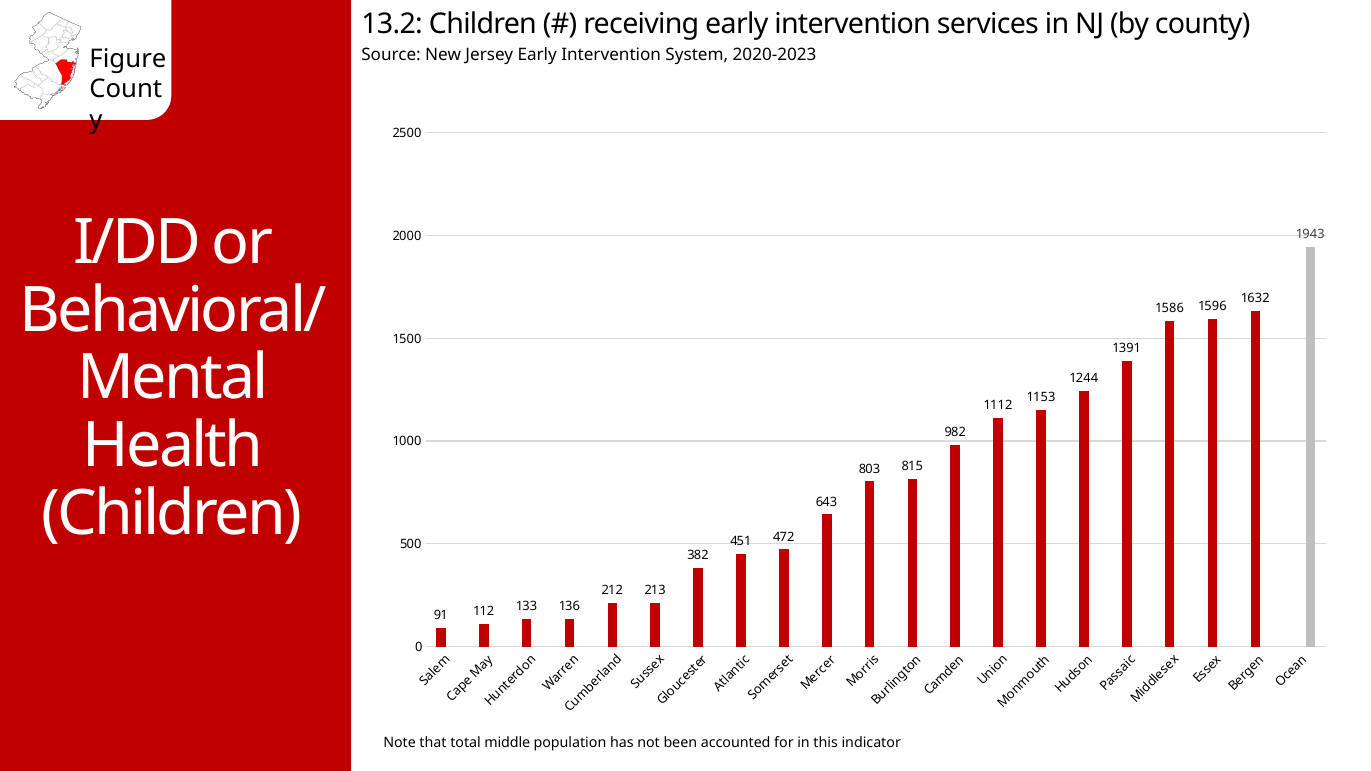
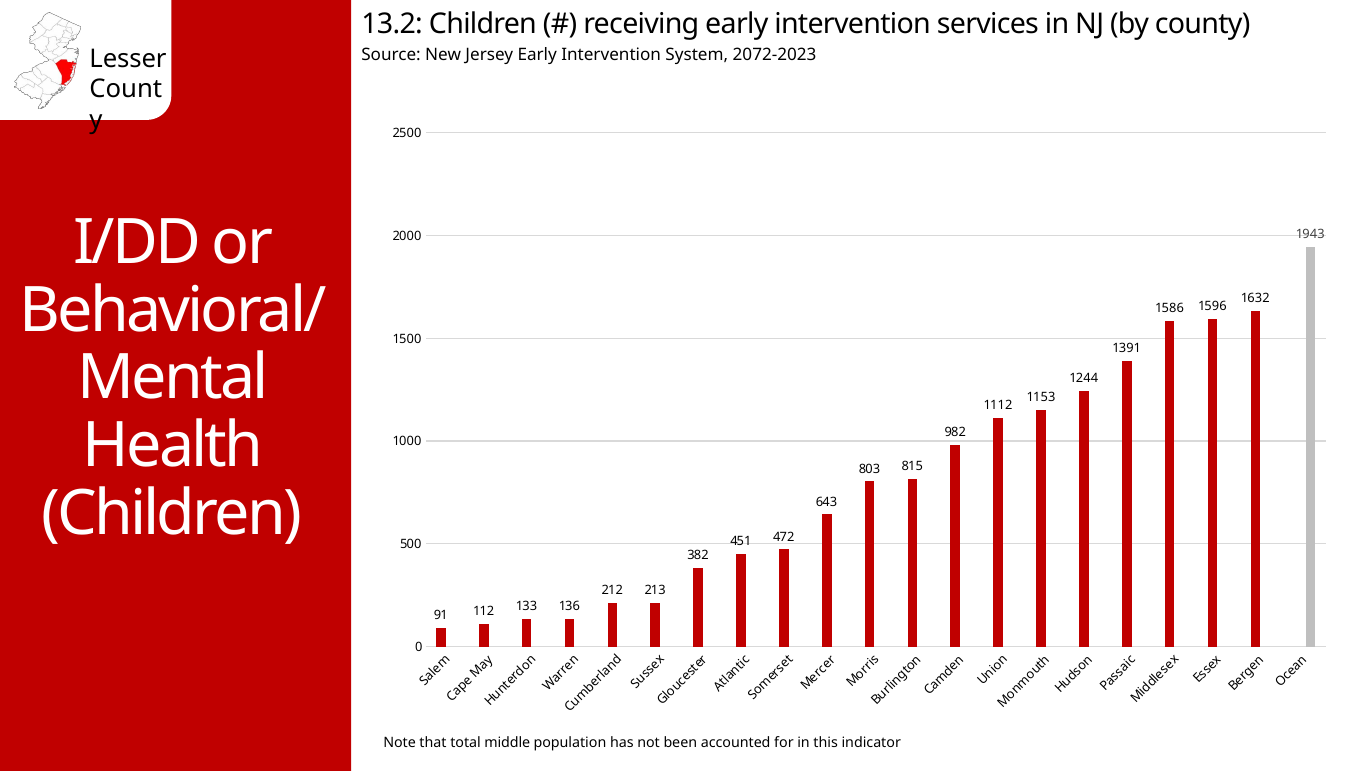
2020-2023: 2020-2023 -> 2072-2023
Figure: Figure -> Lesser
